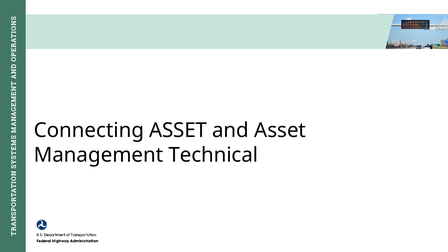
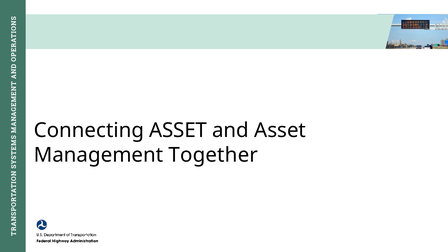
Technical: Technical -> Together
